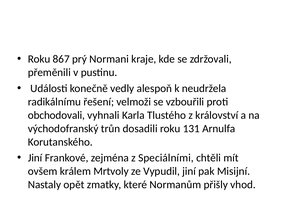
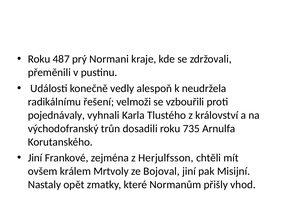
867: 867 -> 487
obchodovali: obchodovali -> pojednávaly
131: 131 -> 735
Speciálními: Speciálními -> Herjulfsson
Vypudil: Vypudil -> Bojoval
